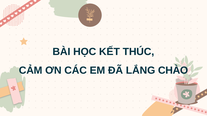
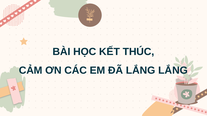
LẮNG CHÀO: CHÀO -> LẮNG
